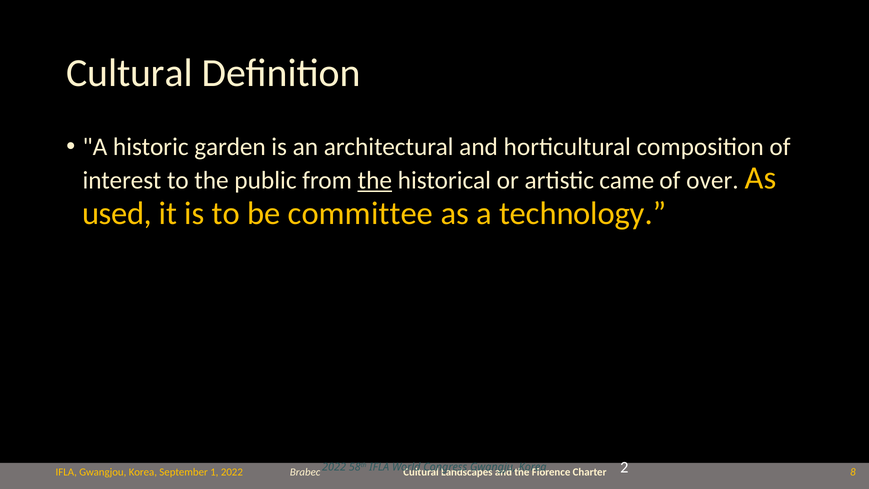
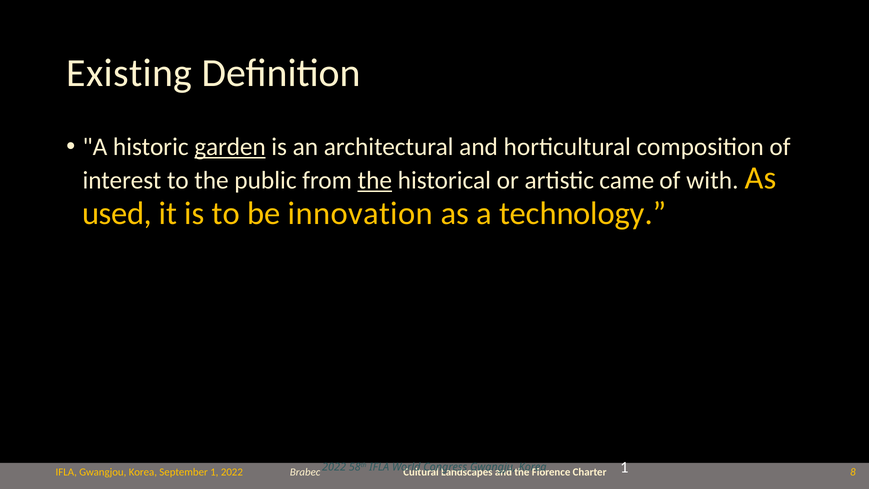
Cultural at (129, 73): Cultural -> Existing
garden underline: none -> present
over: over -> with
committee: committee -> innovation
2 at (624, 467): 2 -> 1
